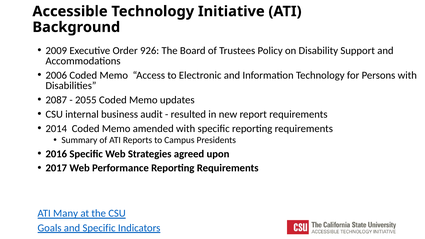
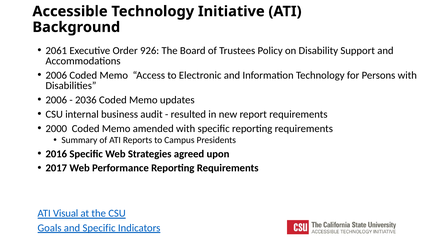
2009: 2009 -> 2061
2087 at (56, 100): 2087 -> 2006
2055: 2055 -> 2036
2014: 2014 -> 2000
Many: Many -> Visual
